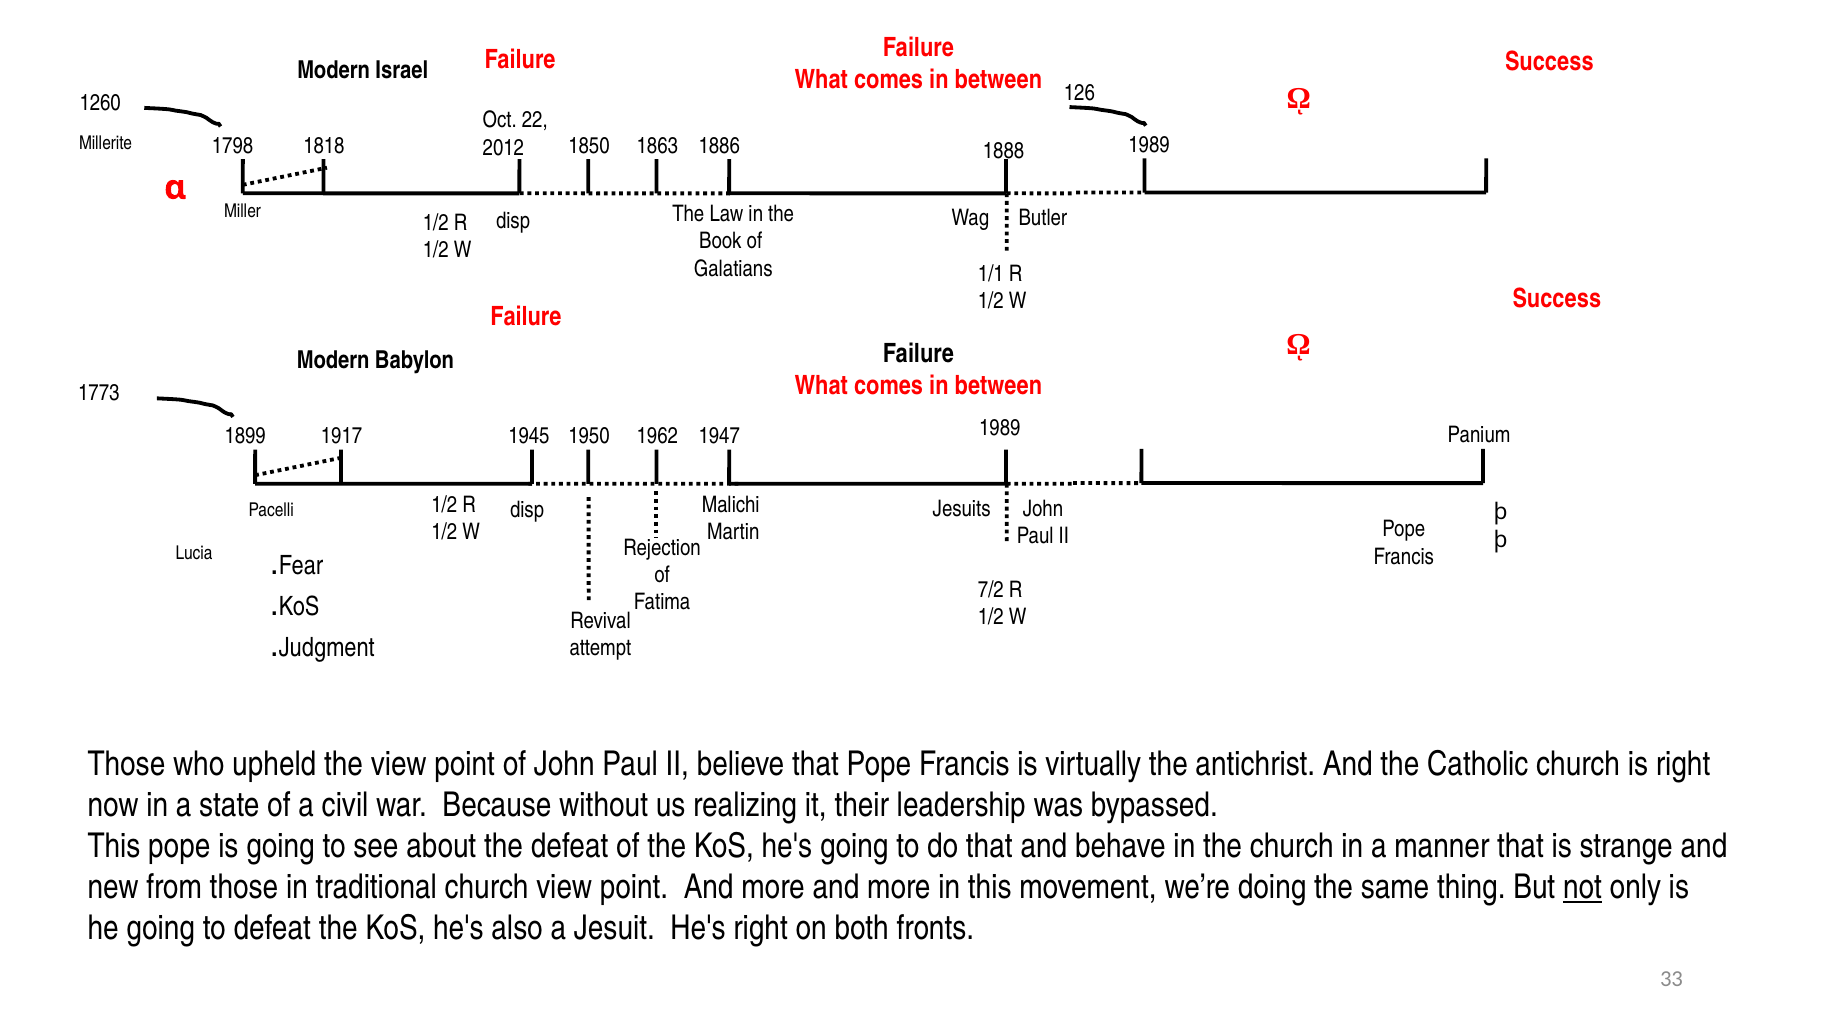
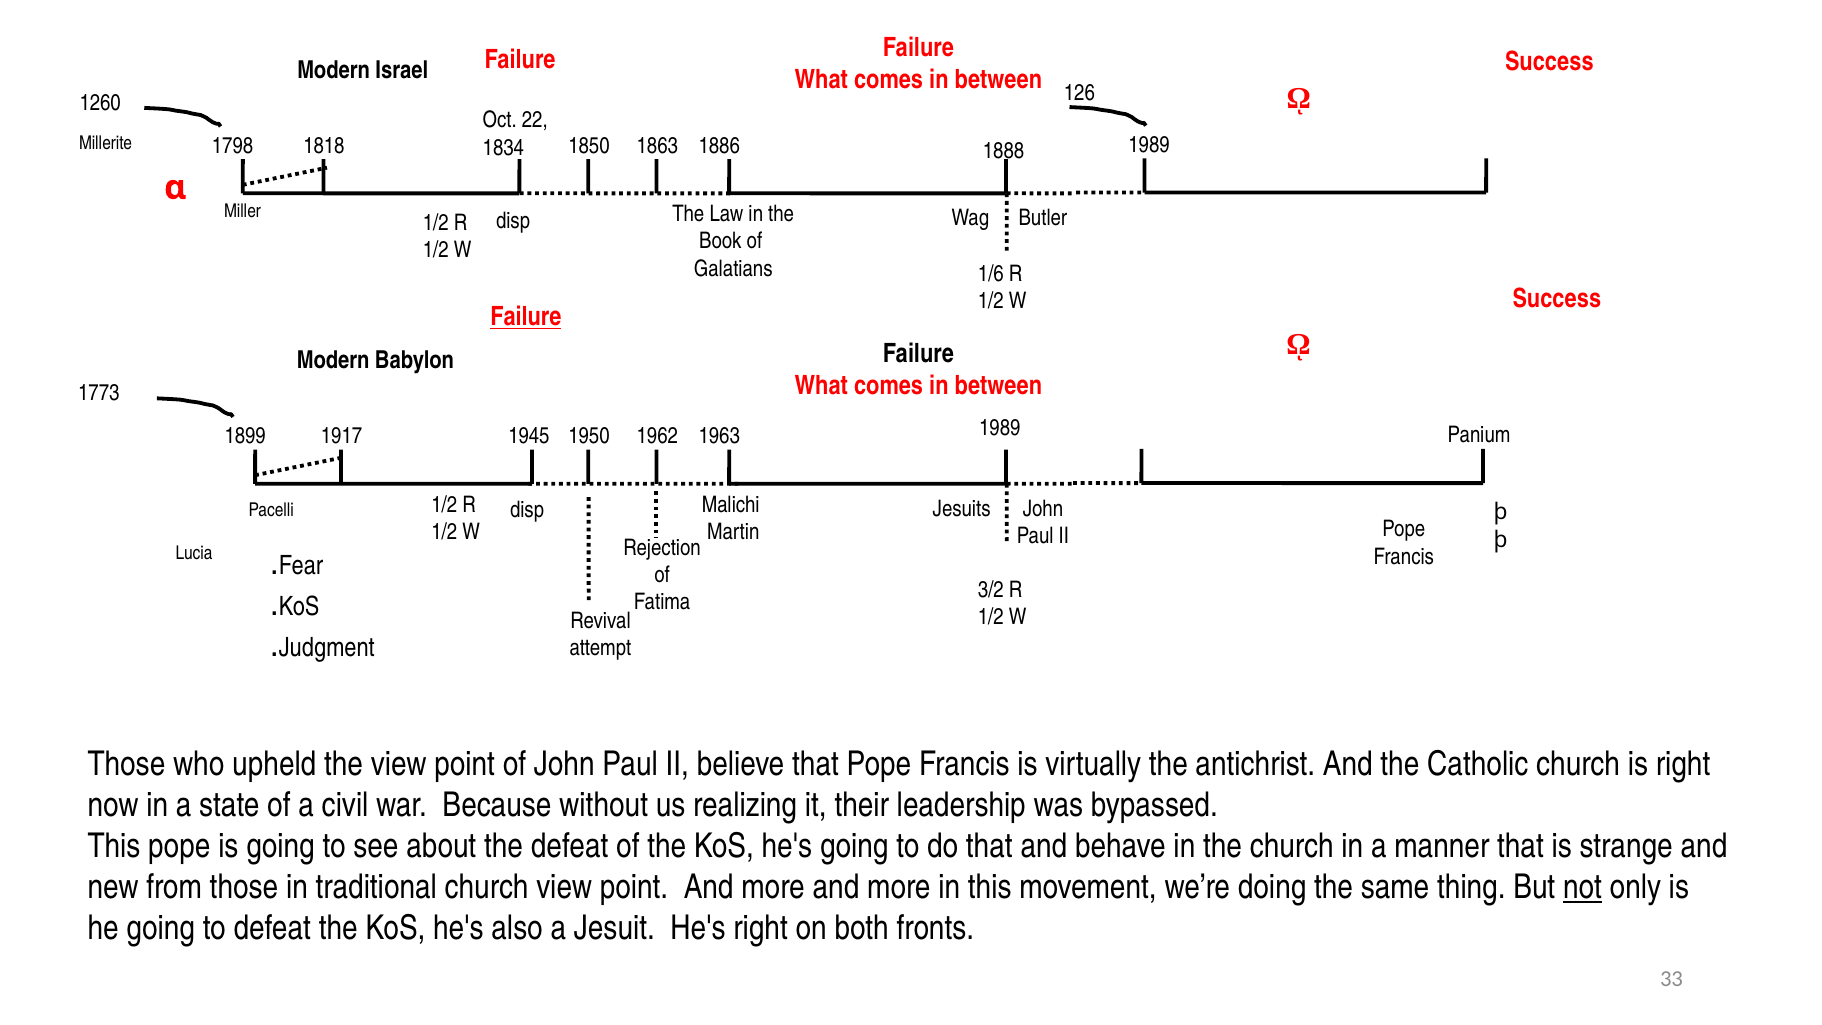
2012: 2012 -> 1834
1/1: 1/1 -> 1/6
Failure at (526, 317) underline: none -> present
1947: 1947 -> 1963
7/2: 7/2 -> 3/2
